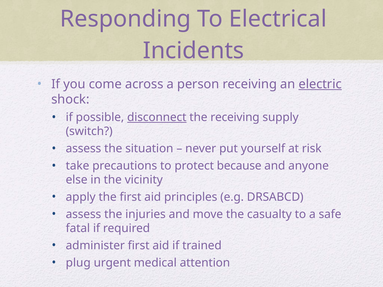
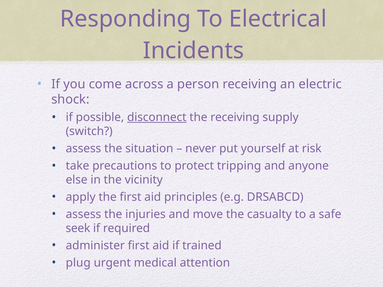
electric underline: present -> none
because: because -> tripping
fatal: fatal -> seek
